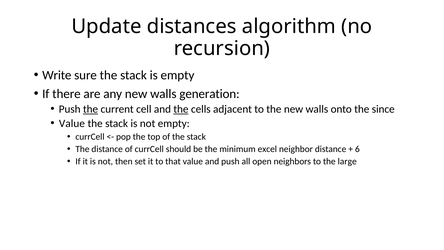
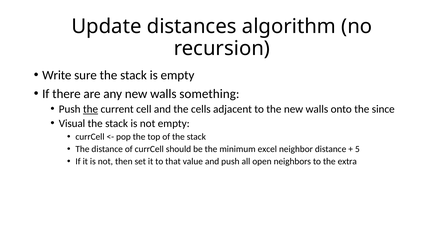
generation: generation -> something
the at (181, 109) underline: present -> none
Value at (72, 123): Value -> Visual
6: 6 -> 5
large: large -> extra
